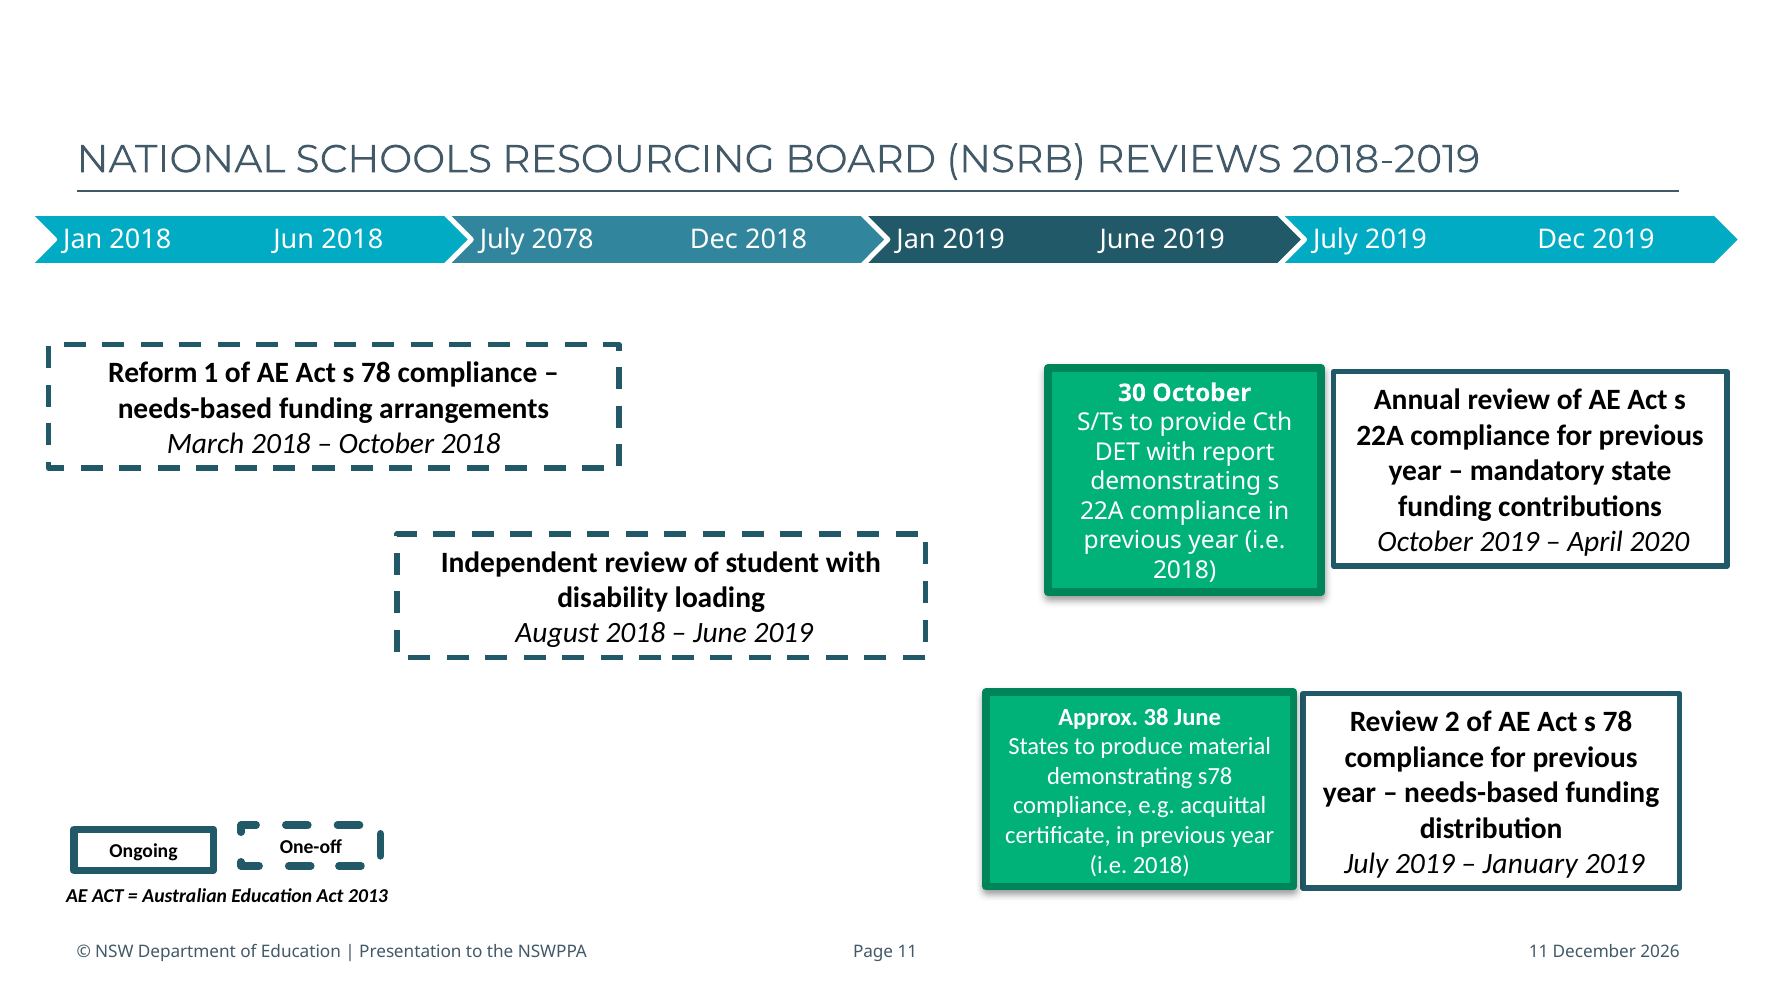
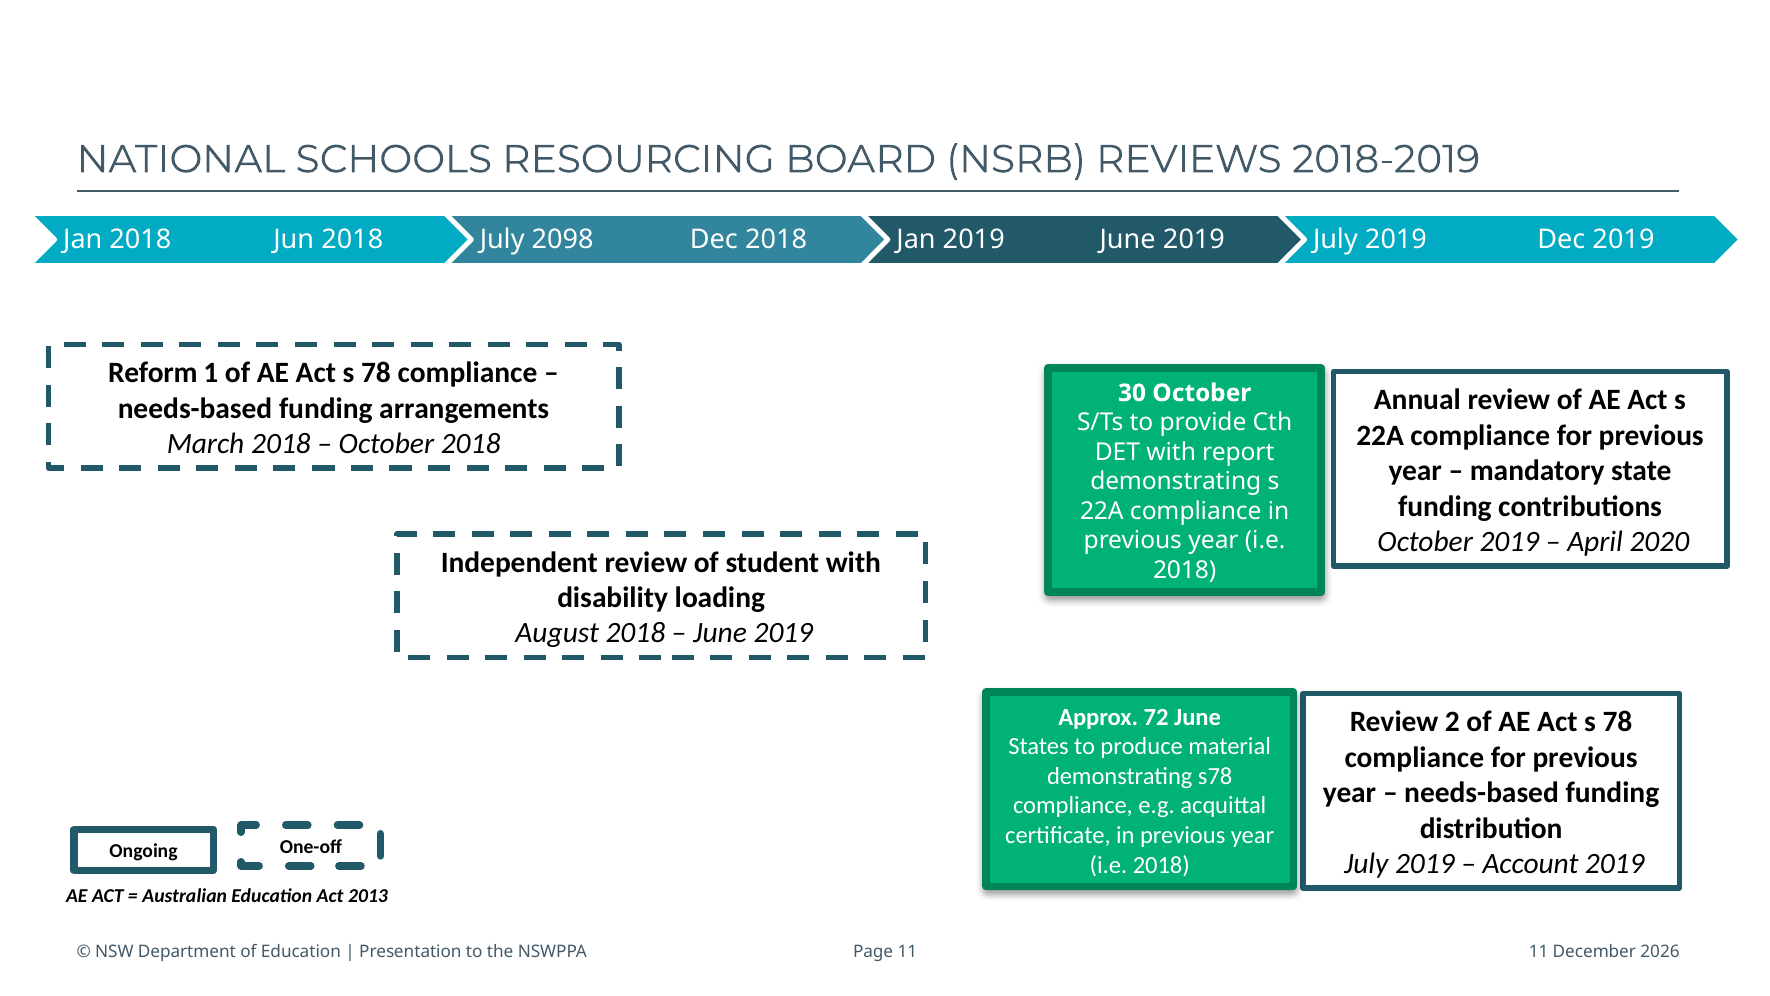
2078: 2078 -> 2098
38: 38 -> 72
January: January -> Account
